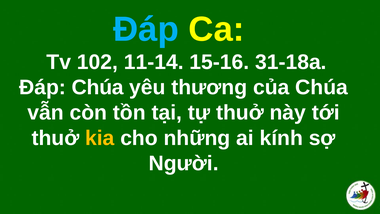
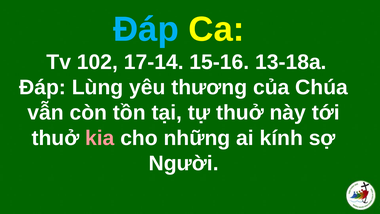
11-14: 11-14 -> 17-14
31-18a: 31-18a -> 13-18a
Ðáp Chúa: Chúa -> Lùng
kia colour: yellow -> pink
